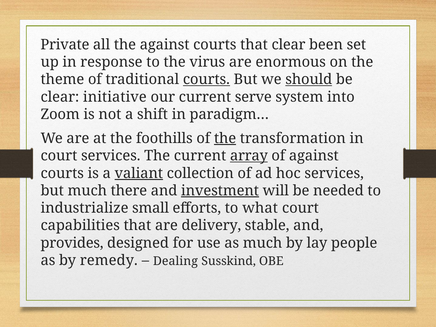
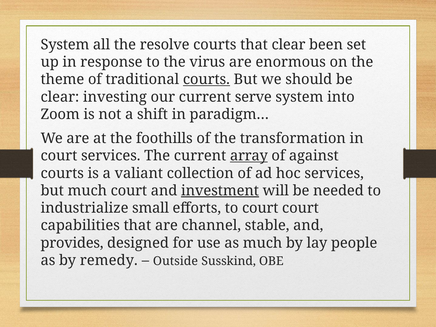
Private at (65, 45): Private -> System
the against: against -> resolve
should underline: present -> none
initiative: initiative -> investing
the at (225, 138) underline: present -> none
valiant underline: present -> none
much there: there -> court
to what: what -> court
delivery: delivery -> channel
Dealing: Dealing -> Outside
